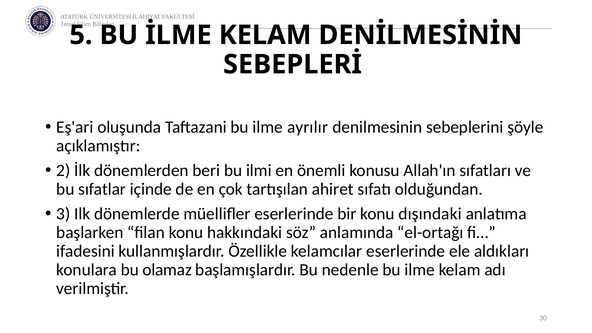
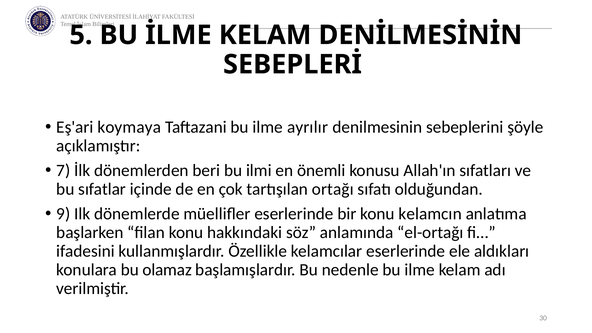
oluşunda: oluşunda -> koymaya
2: 2 -> 7
ahiret: ahiret -> ortağı
3: 3 -> 9
dışındaki: dışındaki -> kelamcın
